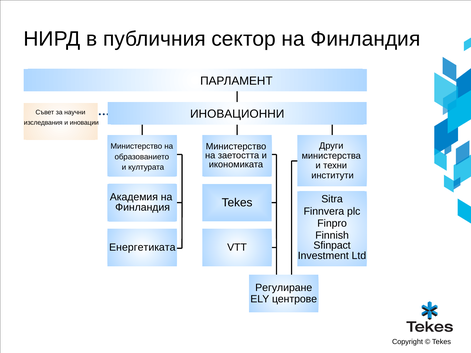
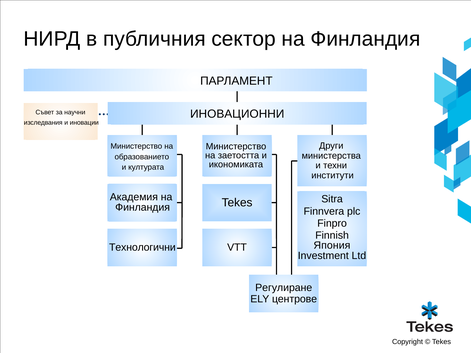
Sfinpact: Sfinpact -> Япония
Енергетиката: Енергетиката -> Технологични
